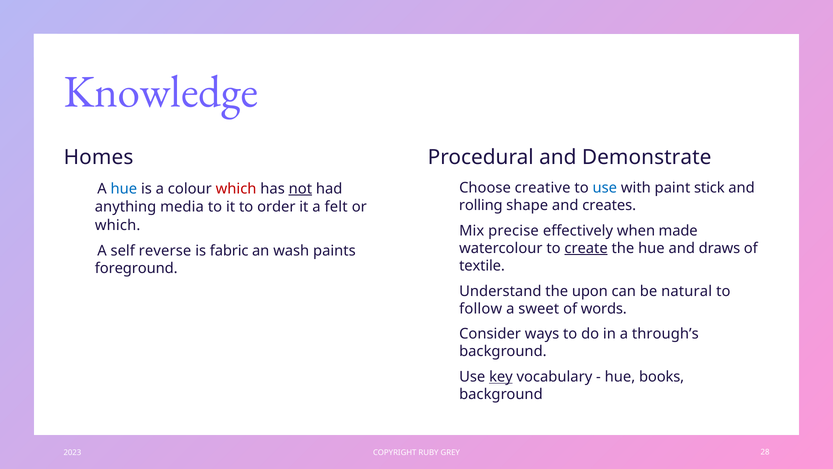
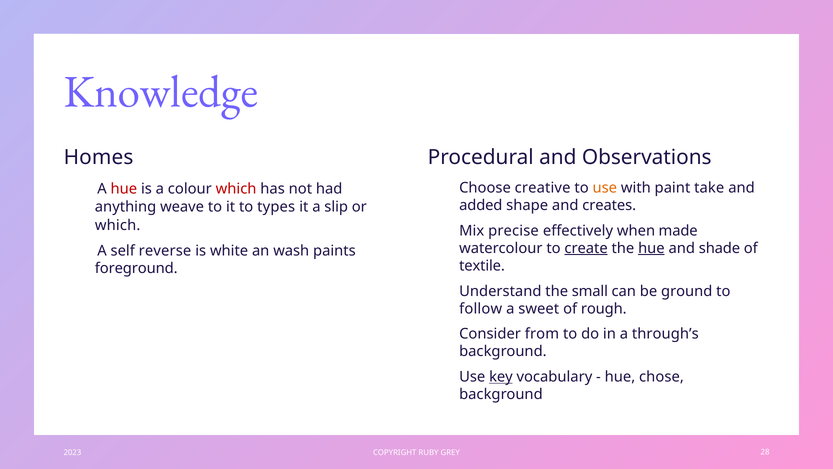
Demonstrate: Demonstrate -> Observations
hue at (124, 189) colour: blue -> red
not underline: present -> none
use colour: blue -> orange
stick: stick -> take
rolling: rolling -> added
media: media -> weave
order: order -> types
felt: felt -> slip
hue at (651, 248) underline: none -> present
draws: draws -> shade
fabric: fabric -> white
upon: upon -> small
natural: natural -> ground
words: words -> rough
ways: ways -> from
books: books -> chose
